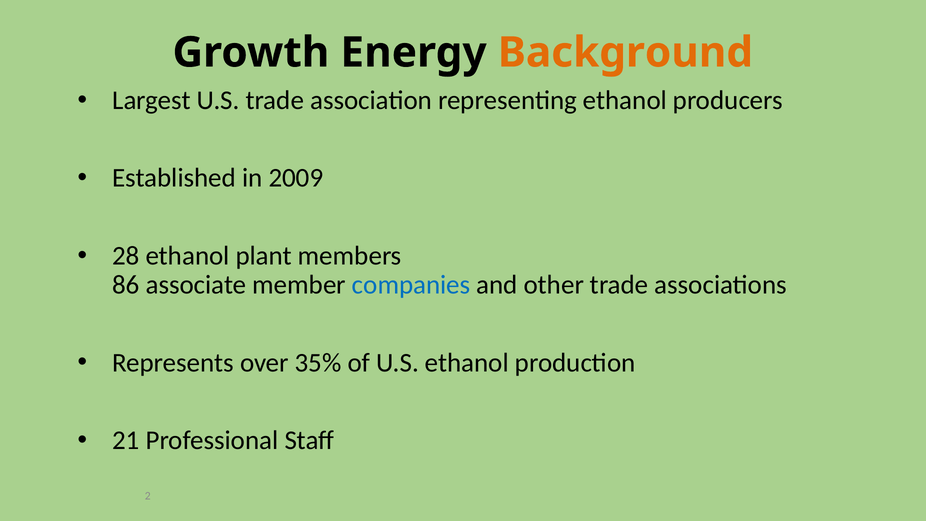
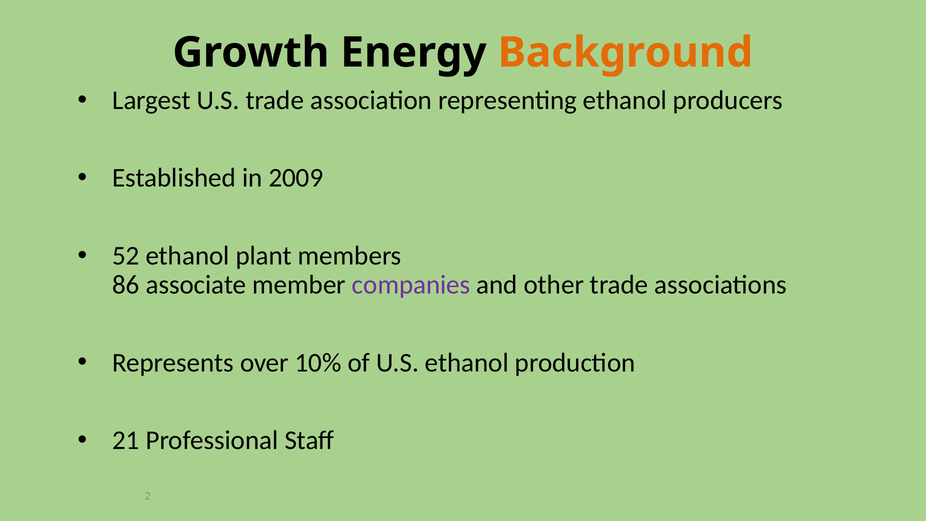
28: 28 -> 52
companies colour: blue -> purple
35%: 35% -> 10%
